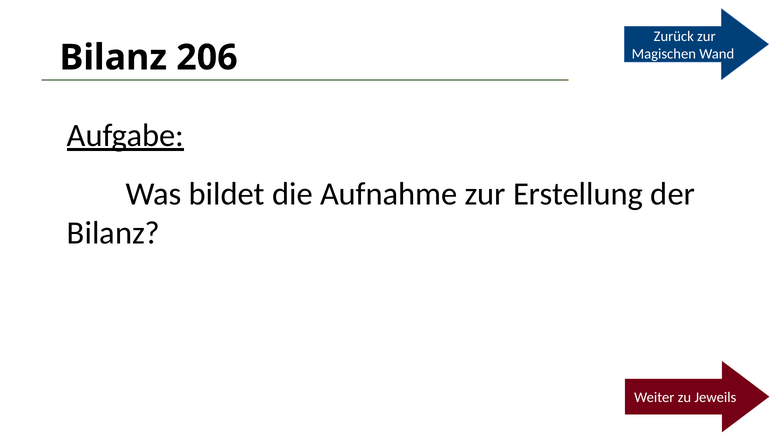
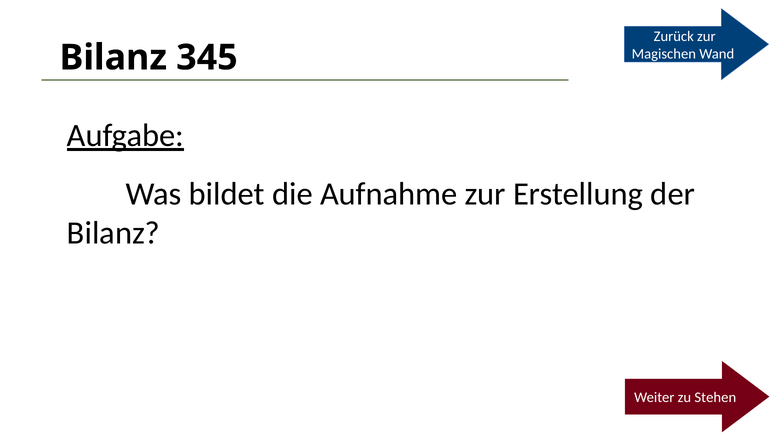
206: 206 -> 345
Jeweils: Jeweils -> Stehen
